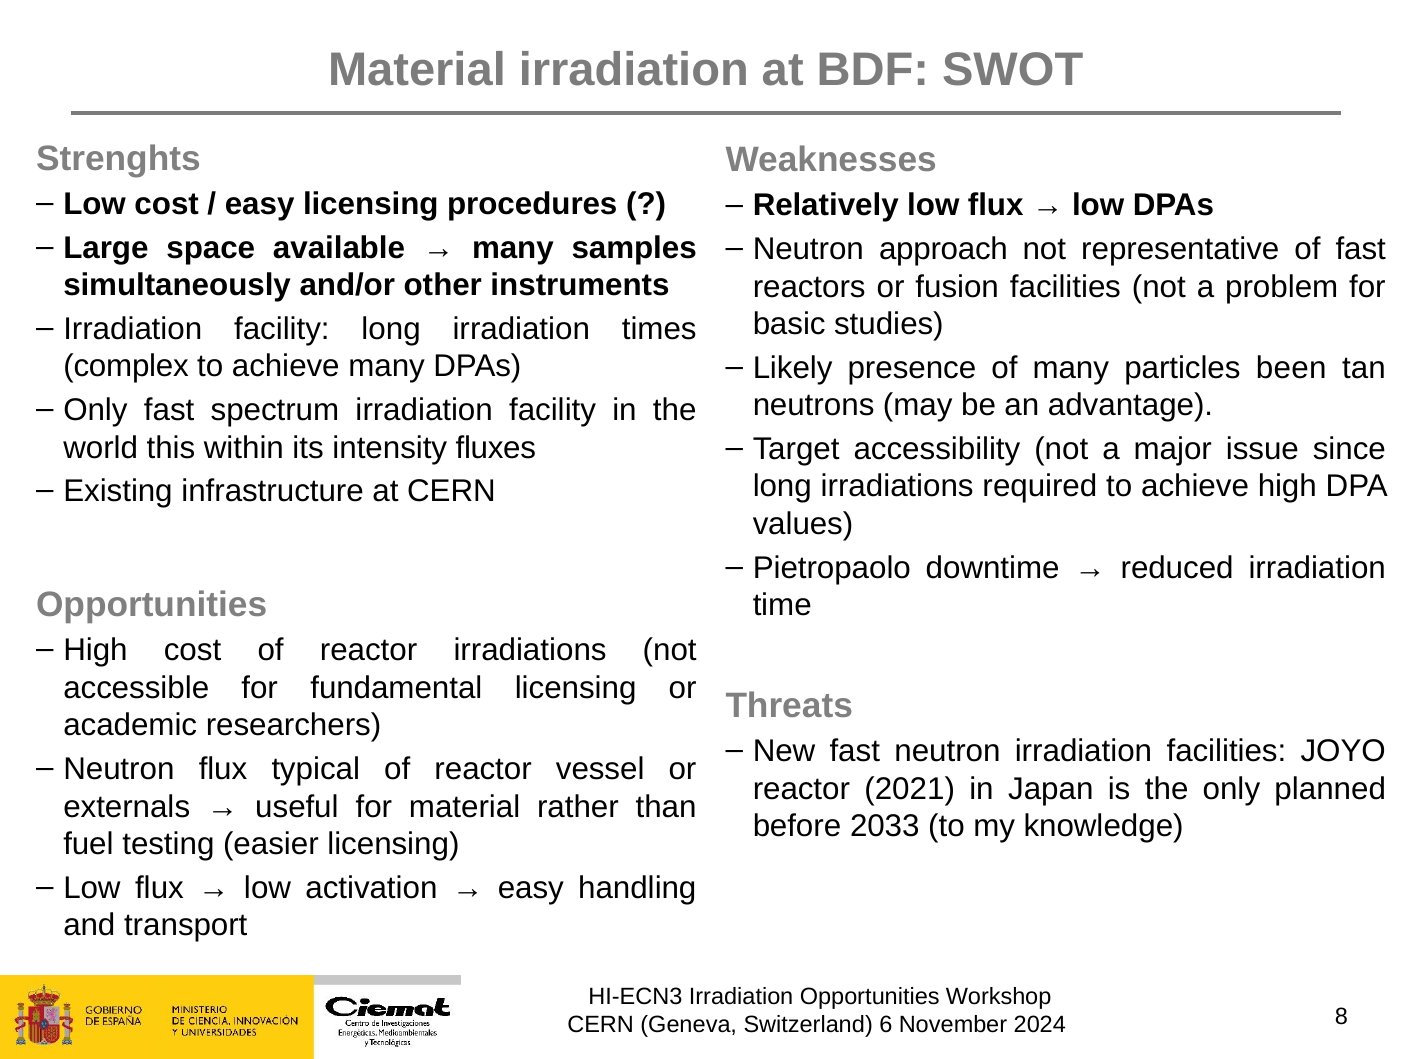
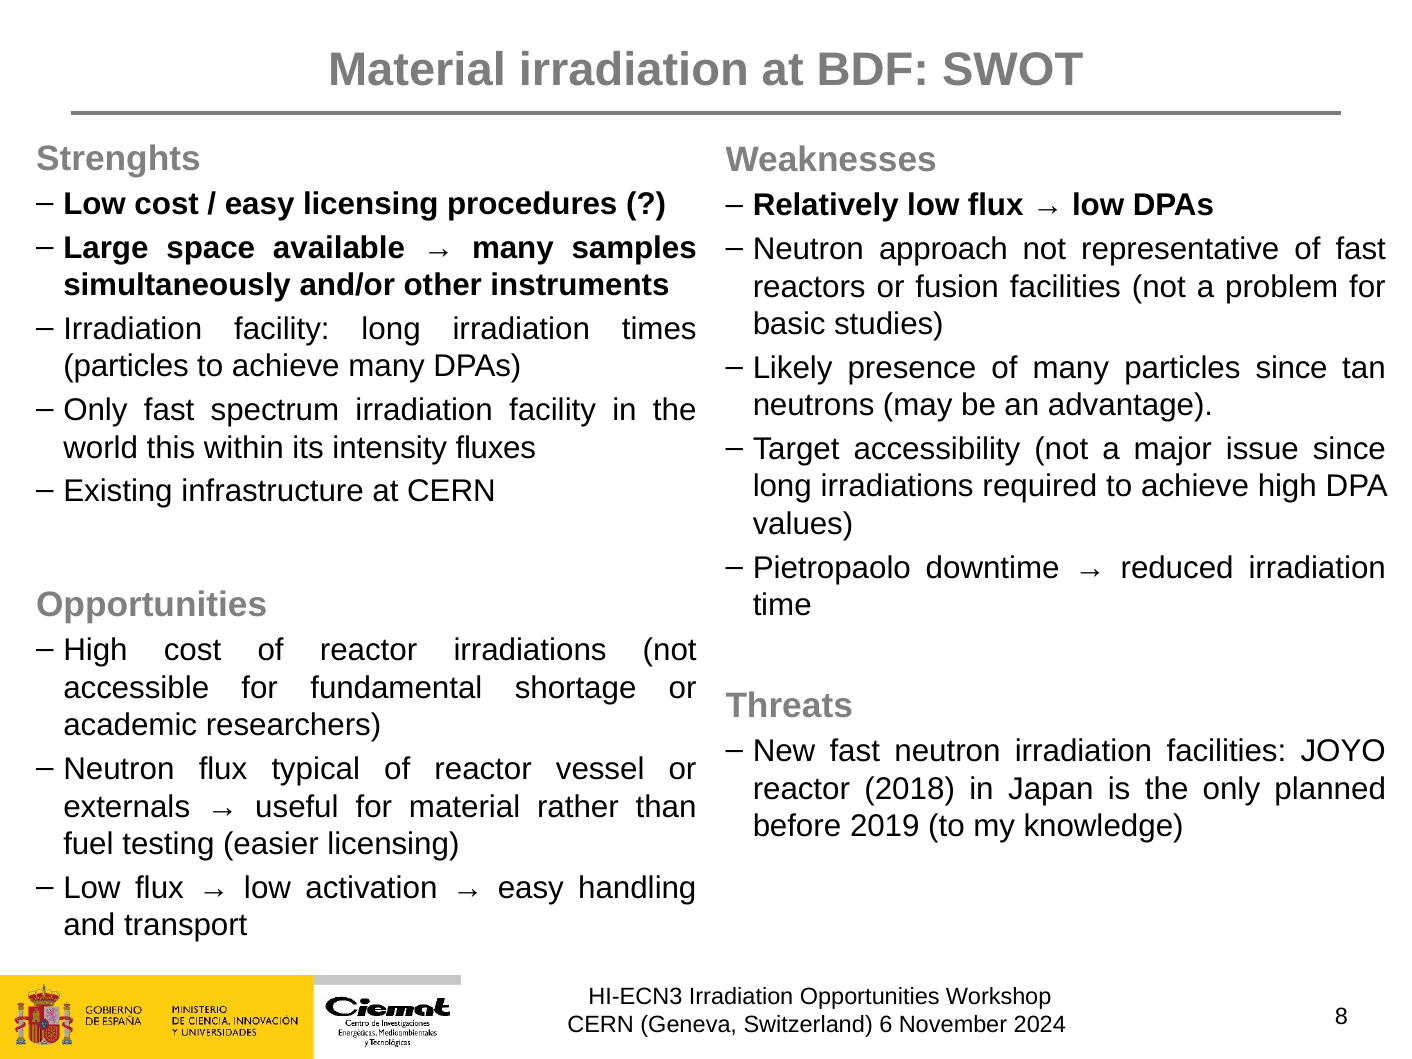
particles been: been -> since
complex at (126, 367): complex -> particles
fundamental licensing: licensing -> shortage
2021: 2021 -> 2018
2033: 2033 -> 2019
